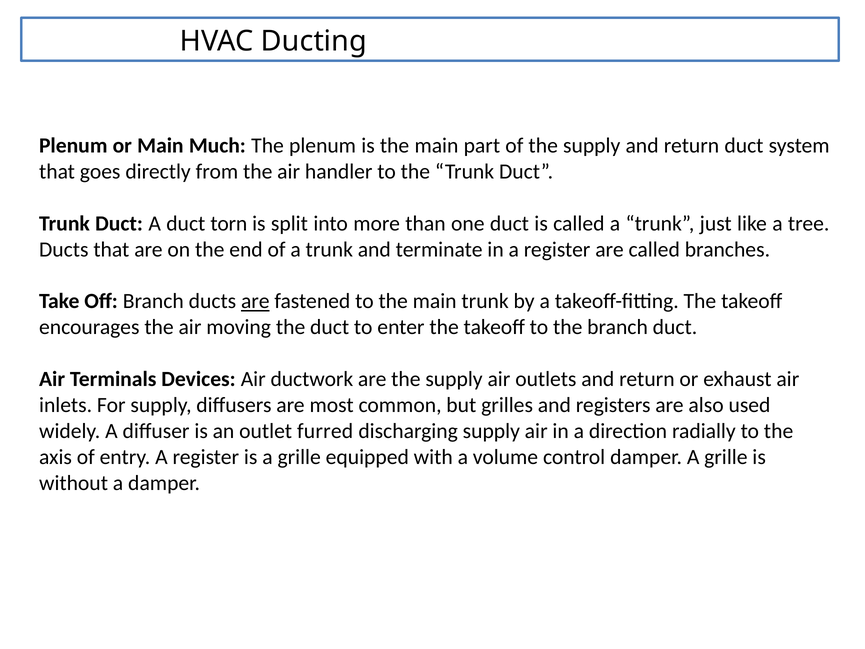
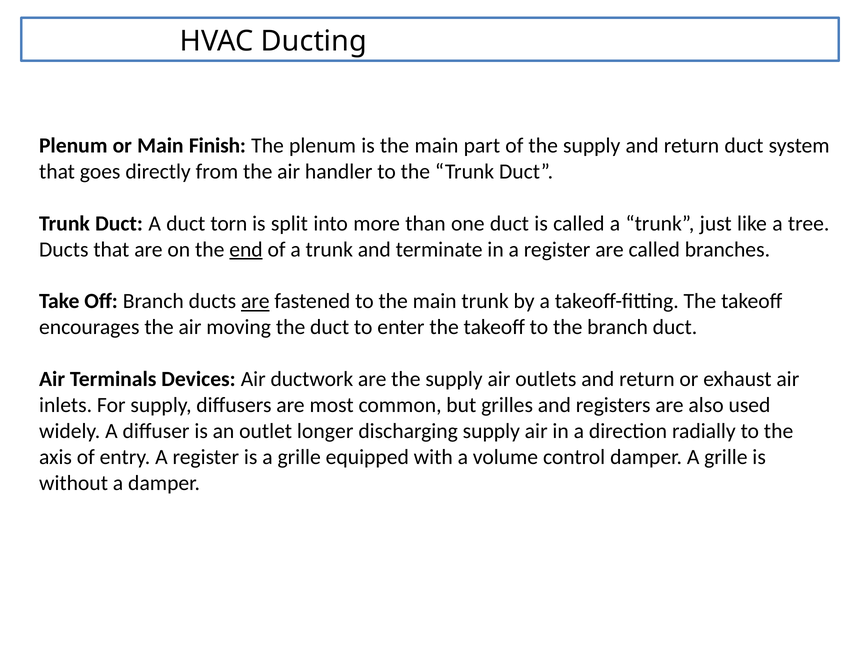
Much: Much -> Finish
end underline: none -> present
furred: furred -> longer
